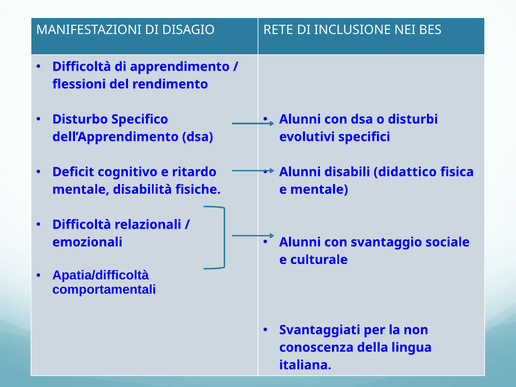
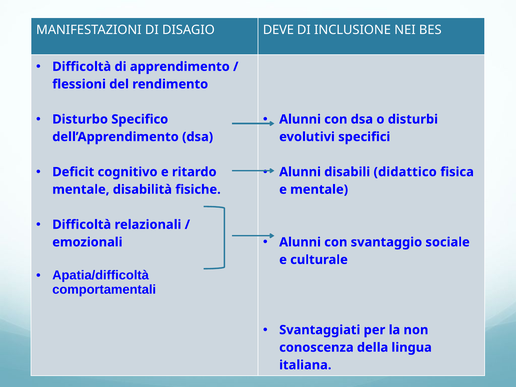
RETE: RETE -> DEVE
